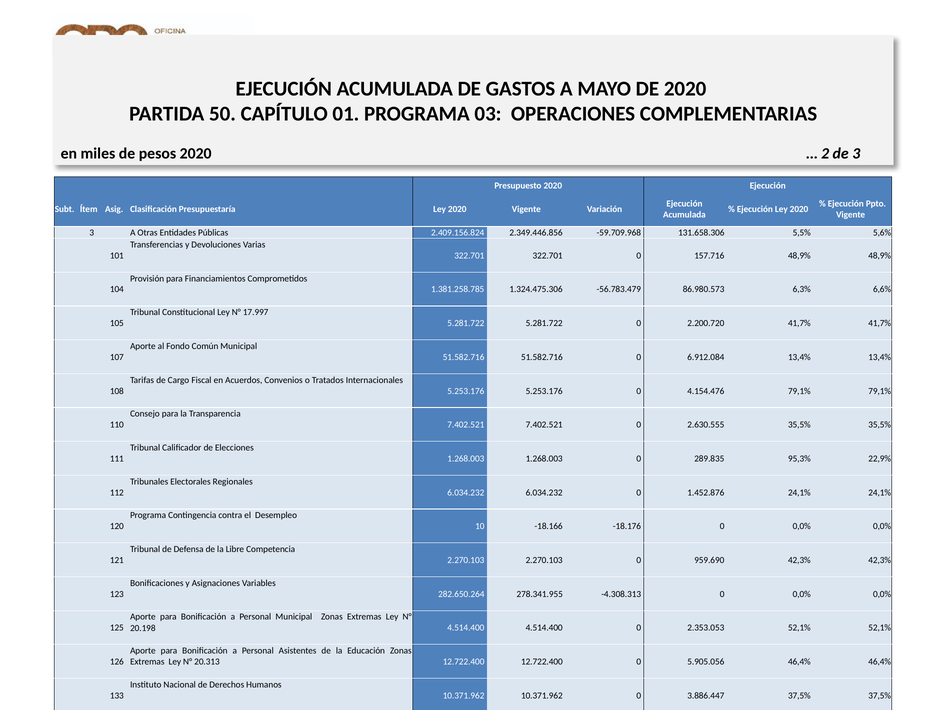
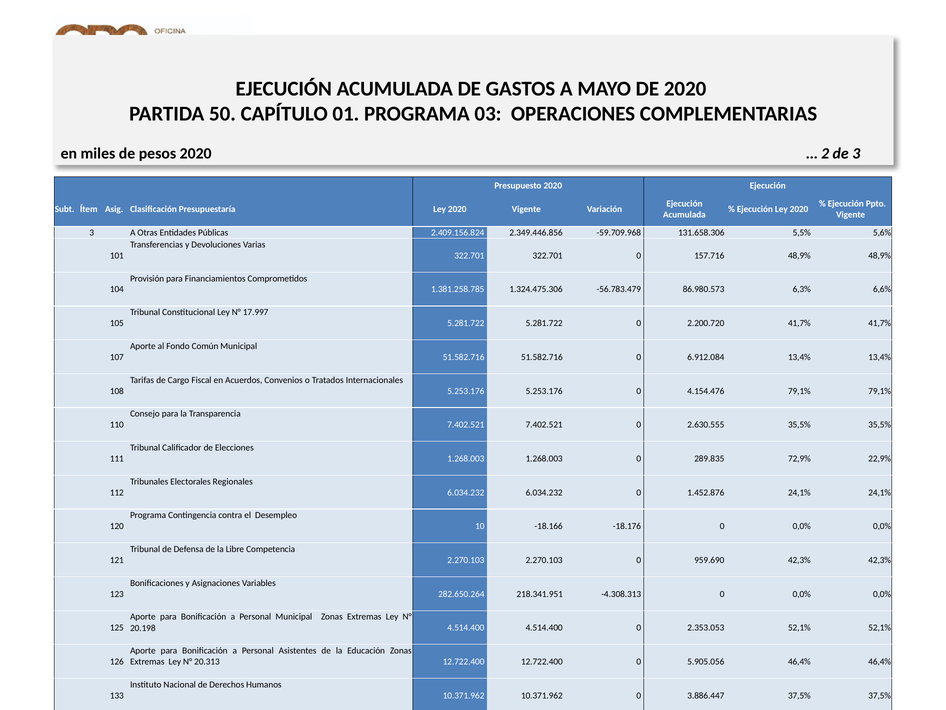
95,3%: 95,3% -> 72,9%
278.341.955: 278.341.955 -> 218.341.951
